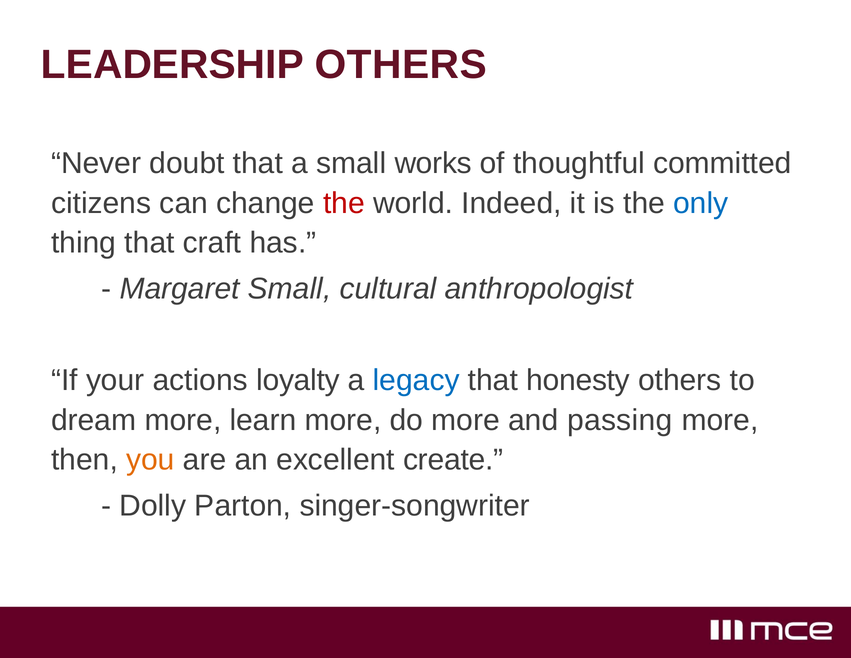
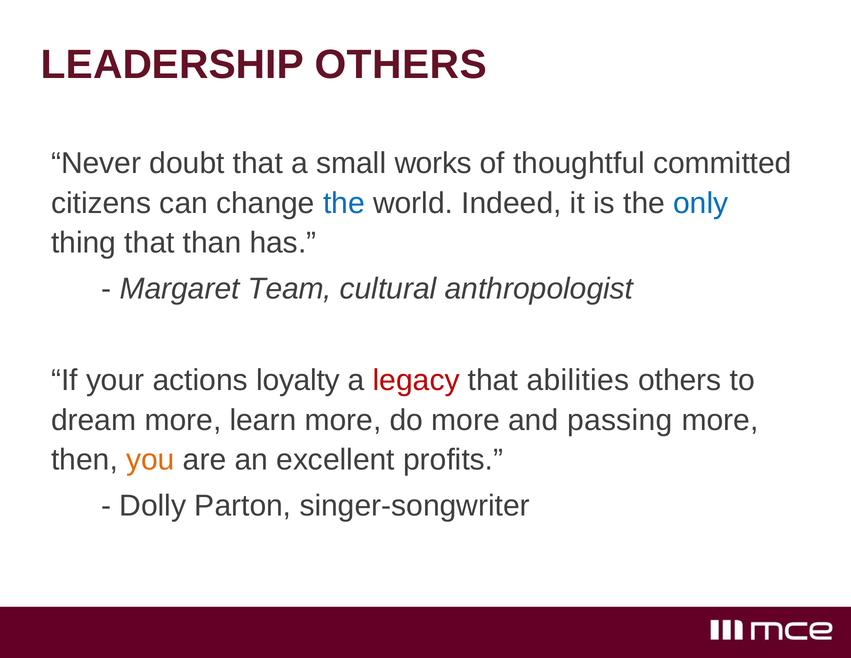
the at (344, 203) colour: red -> blue
craft: craft -> than
Margaret Small: Small -> Team
legacy colour: blue -> red
honesty: honesty -> abilities
create: create -> profits
